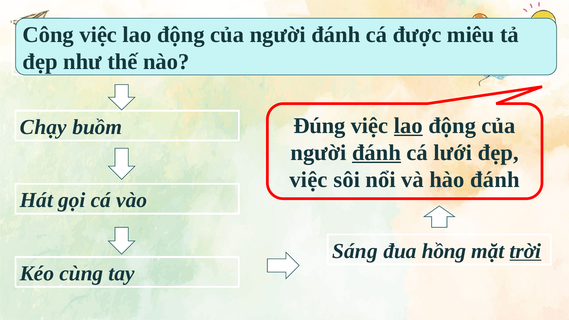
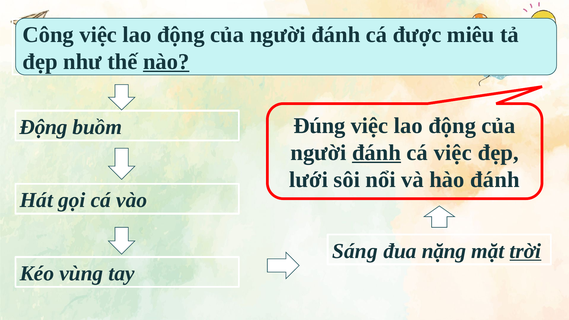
nào underline: none -> present
lao at (408, 126) underline: present -> none
Chạy at (43, 127): Chạy -> Động
cá lưới: lưới -> việc
việc at (308, 180): việc -> lưới
hồng: hồng -> nặng
cùng: cùng -> vùng
